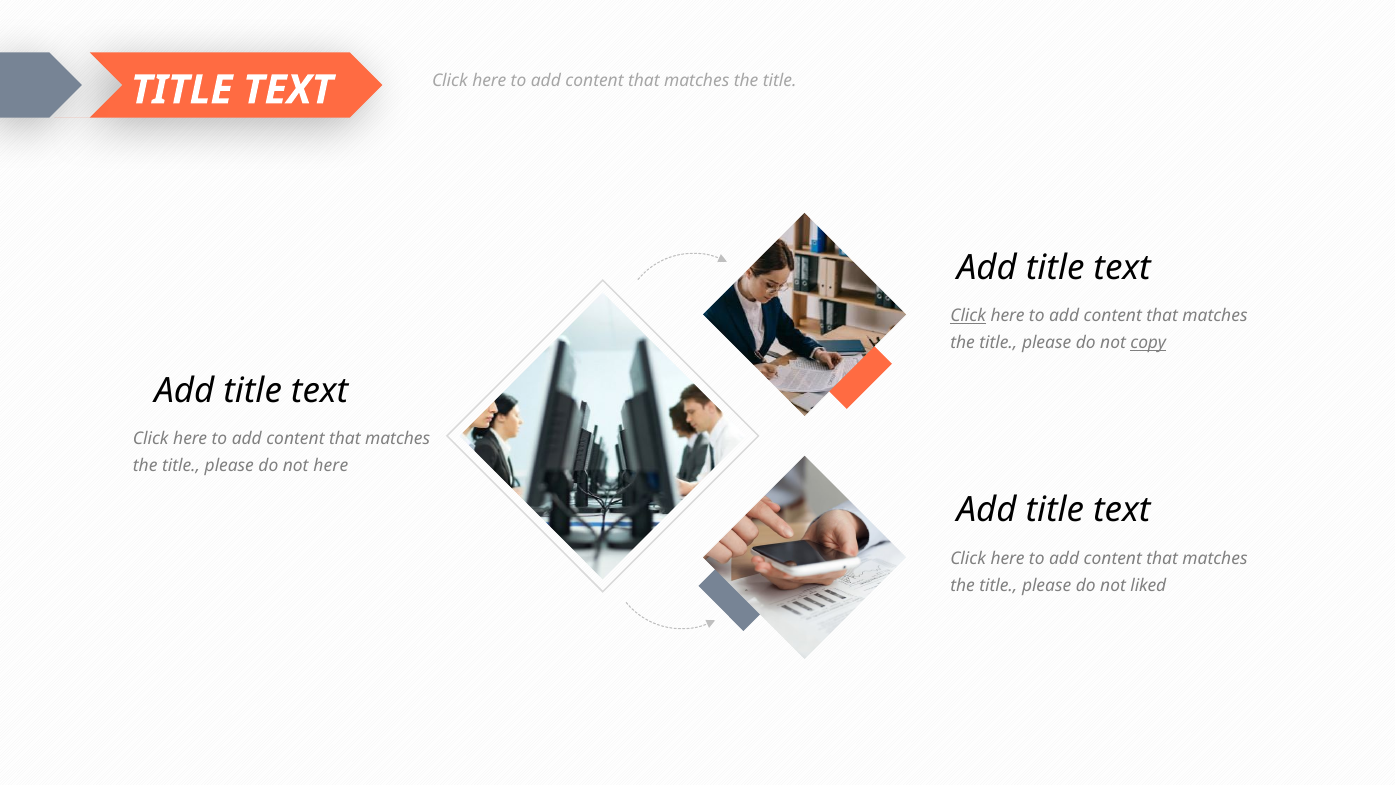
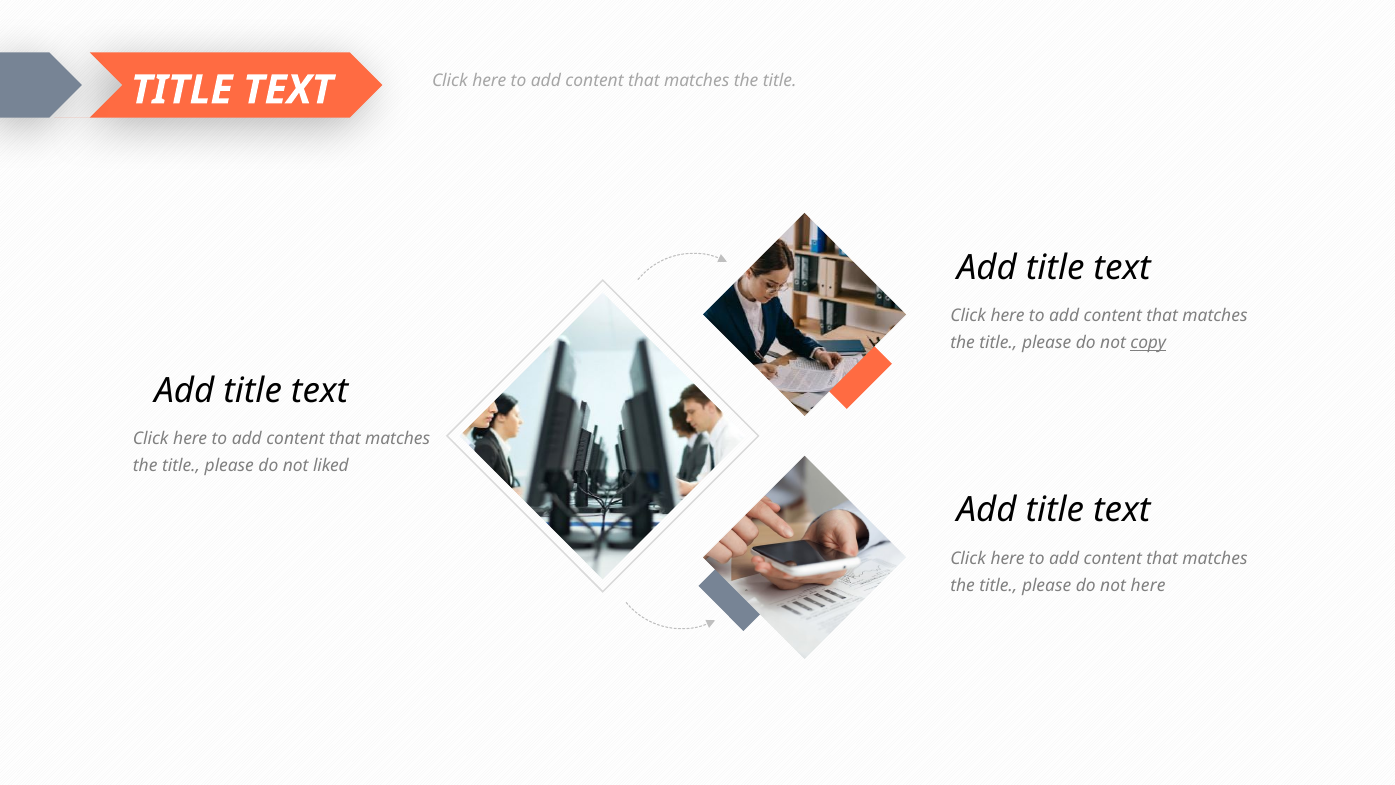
Click at (968, 316) underline: present -> none
not here: here -> liked
not liked: liked -> here
